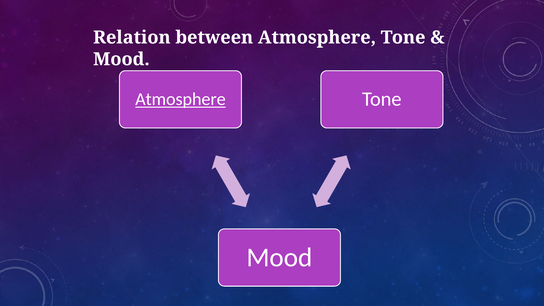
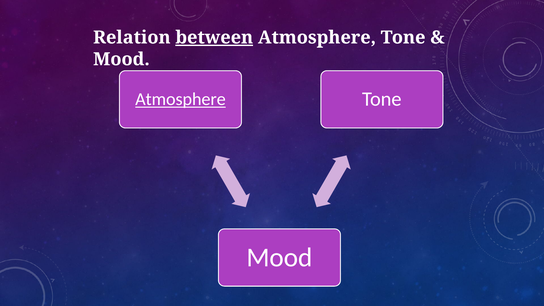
between underline: none -> present
